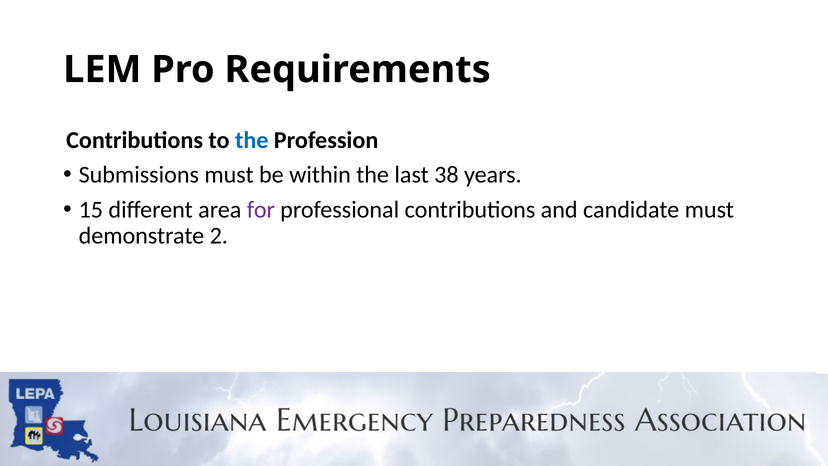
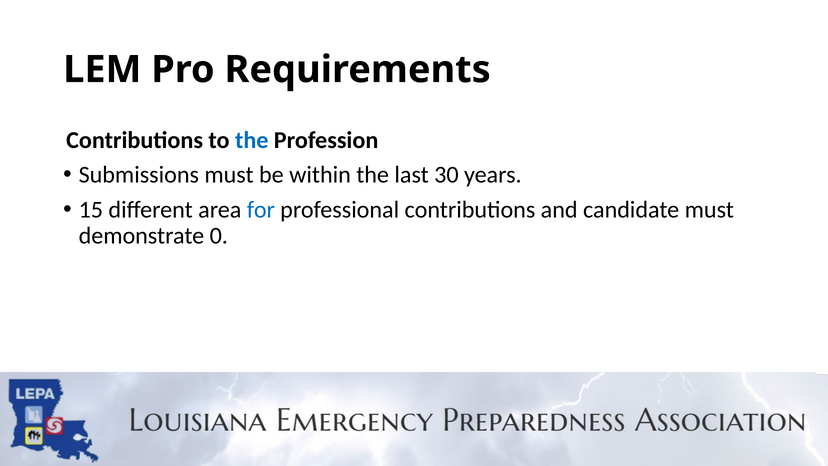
38: 38 -> 30
for colour: purple -> blue
2: 2 -> 0
